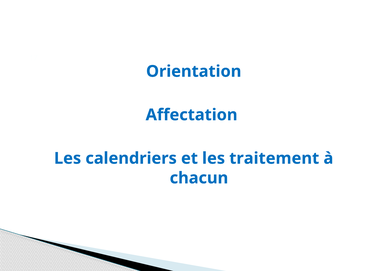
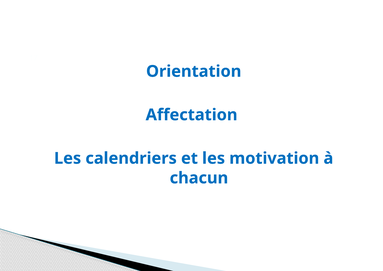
traitement: traitement -> motivation
